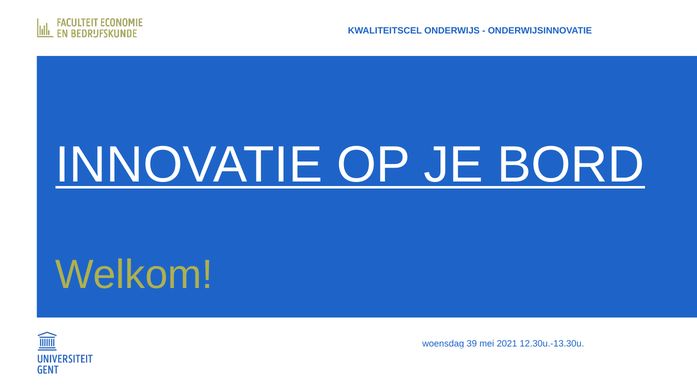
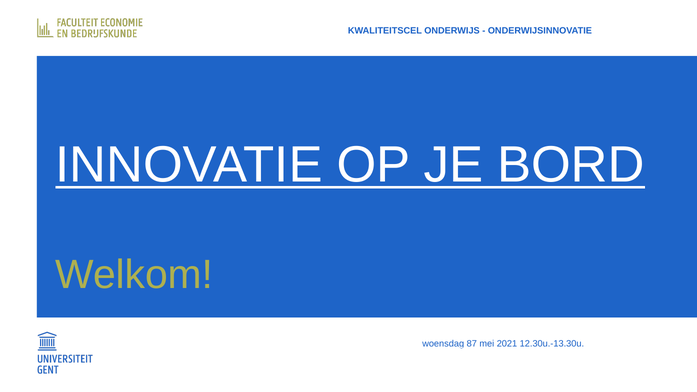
39: 39 -> 87
